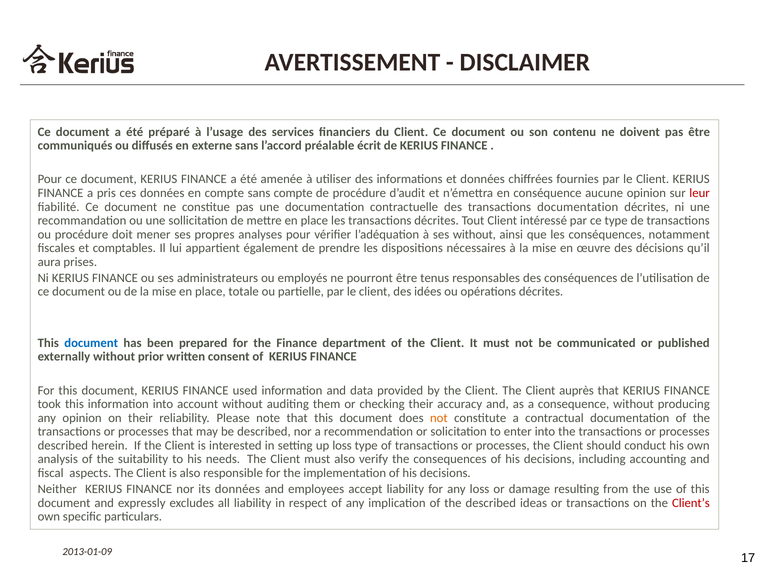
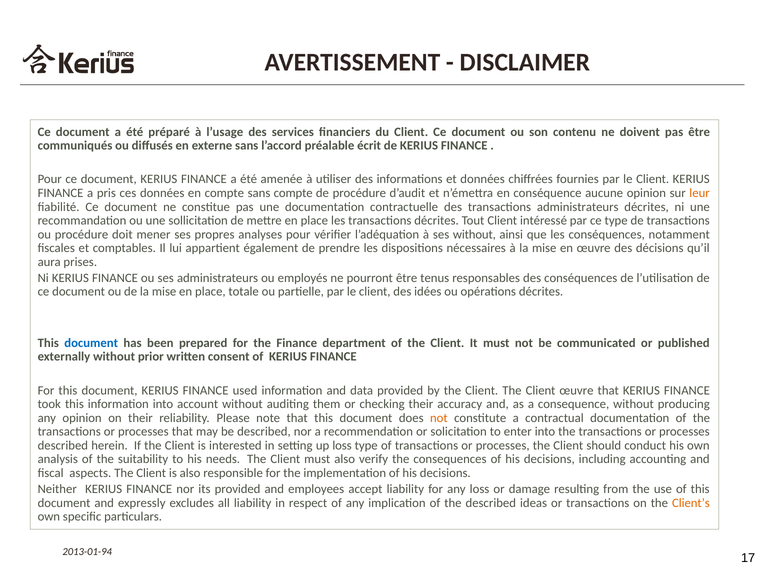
leur colour: red -> orange
transactions documentation: documentation -> administrateurs
Client auprès: auprès -> œuvre
its données: données -> provided
Client’s colour: red -> orange
2013-01-09: 2013-01-09 -> 2013-01-94
